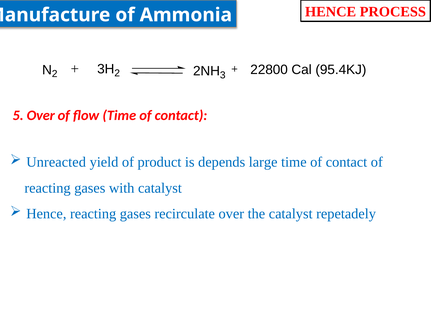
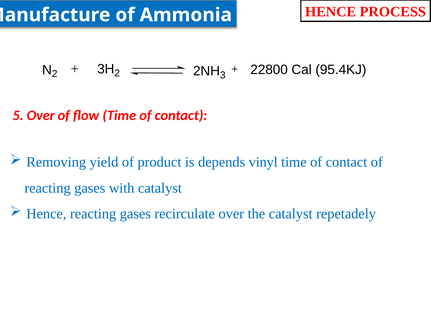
Unreacted: Unreacted -> Removing
large: large -> vinyl
